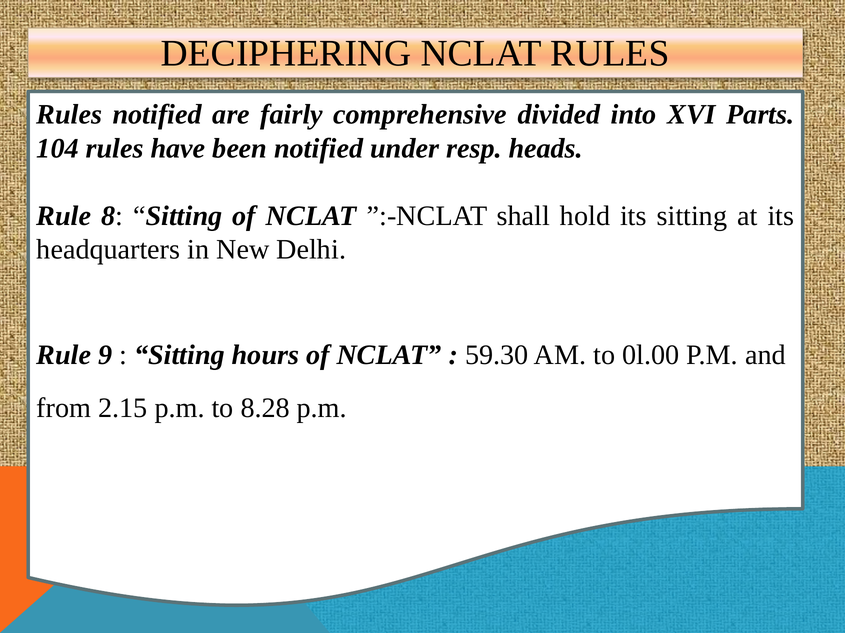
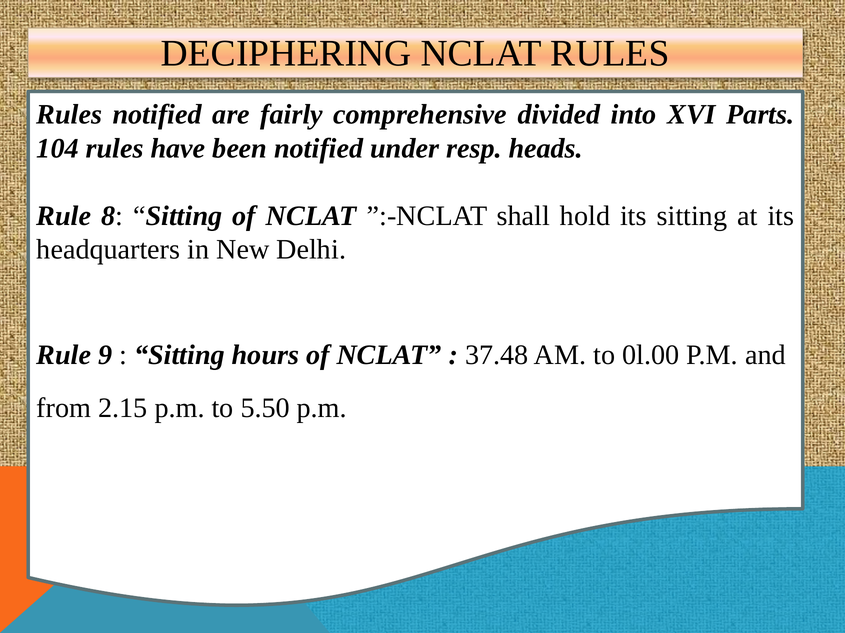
59.30: 59.30 -> 37.48
8.28: 8.28 -> 5.50
